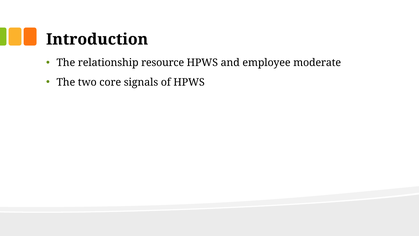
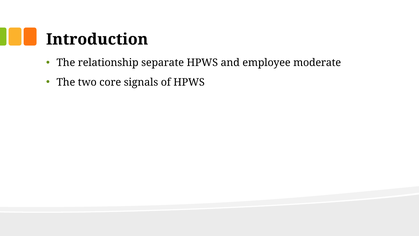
resource: resource -> separate
